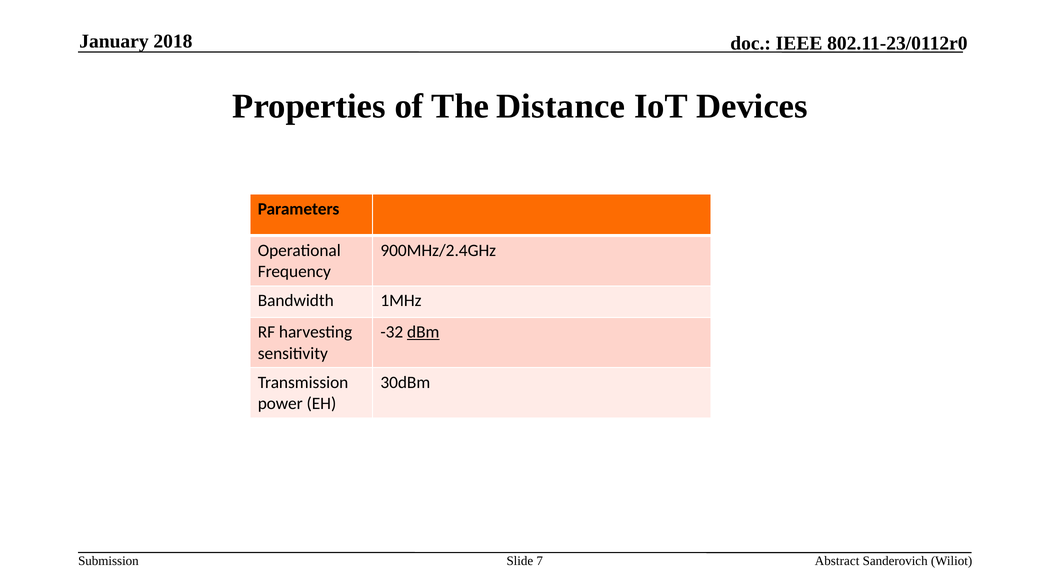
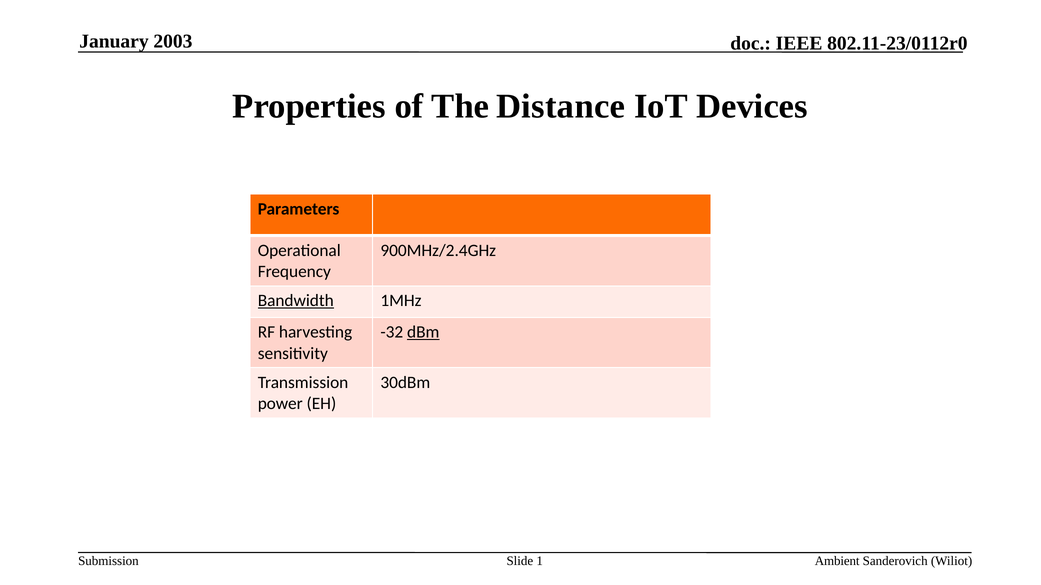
2018: 2018 -> 2003
Bandwidth underline: none -> present
7: 7 -> 1
Abstract: Abstract -> Ambient
